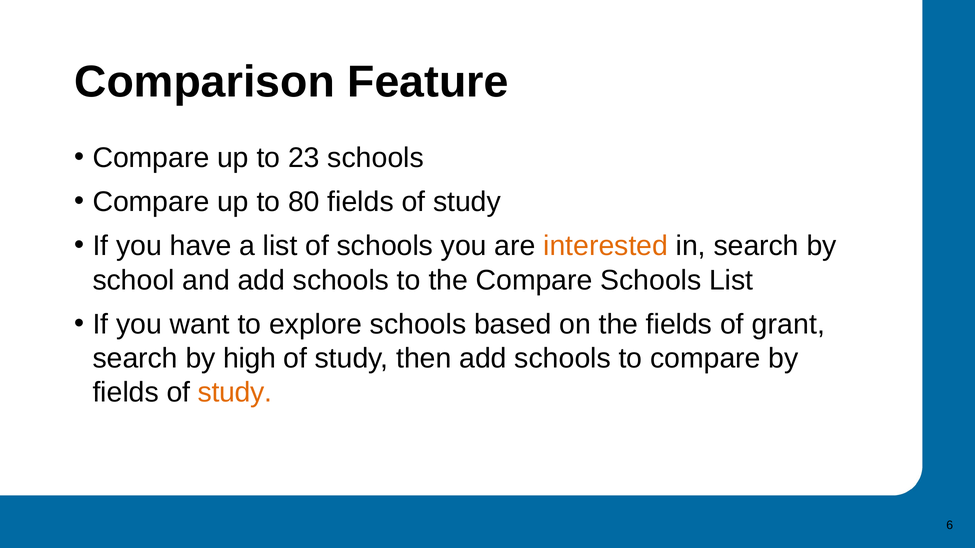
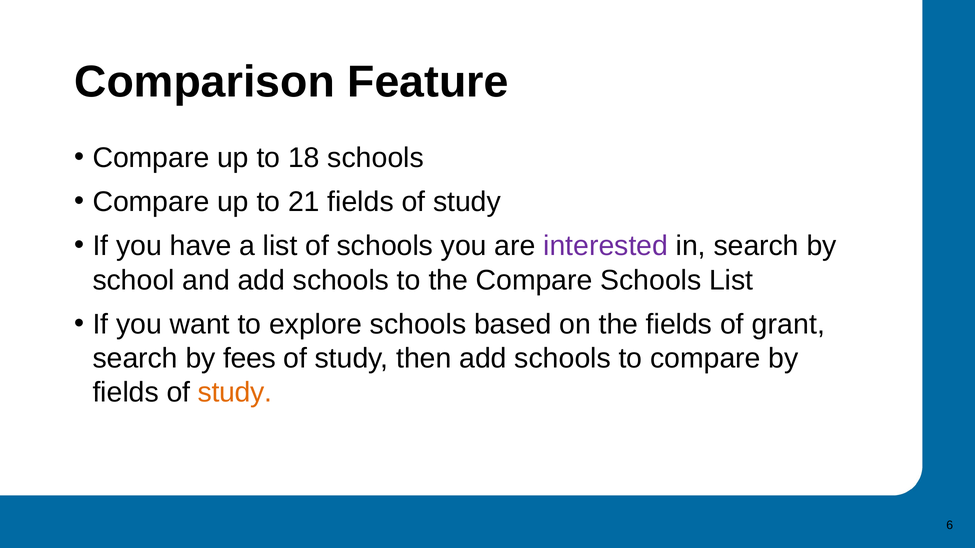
23: 23 -> 18
80: 80 -> 21
interested colour: orange -> purple
high: high -> fees
